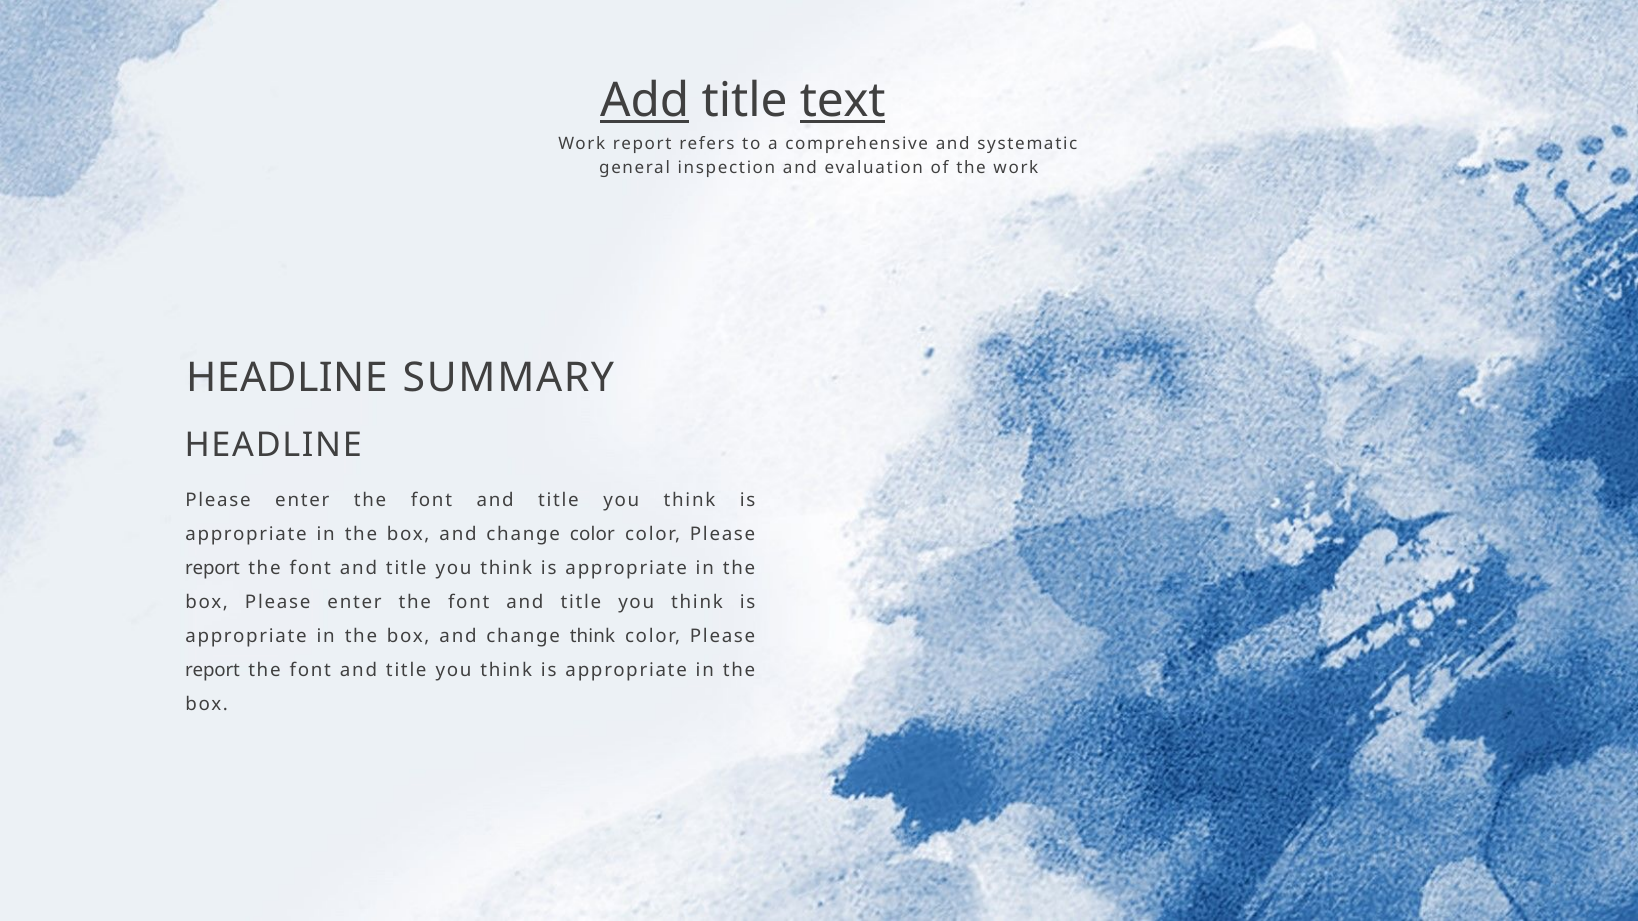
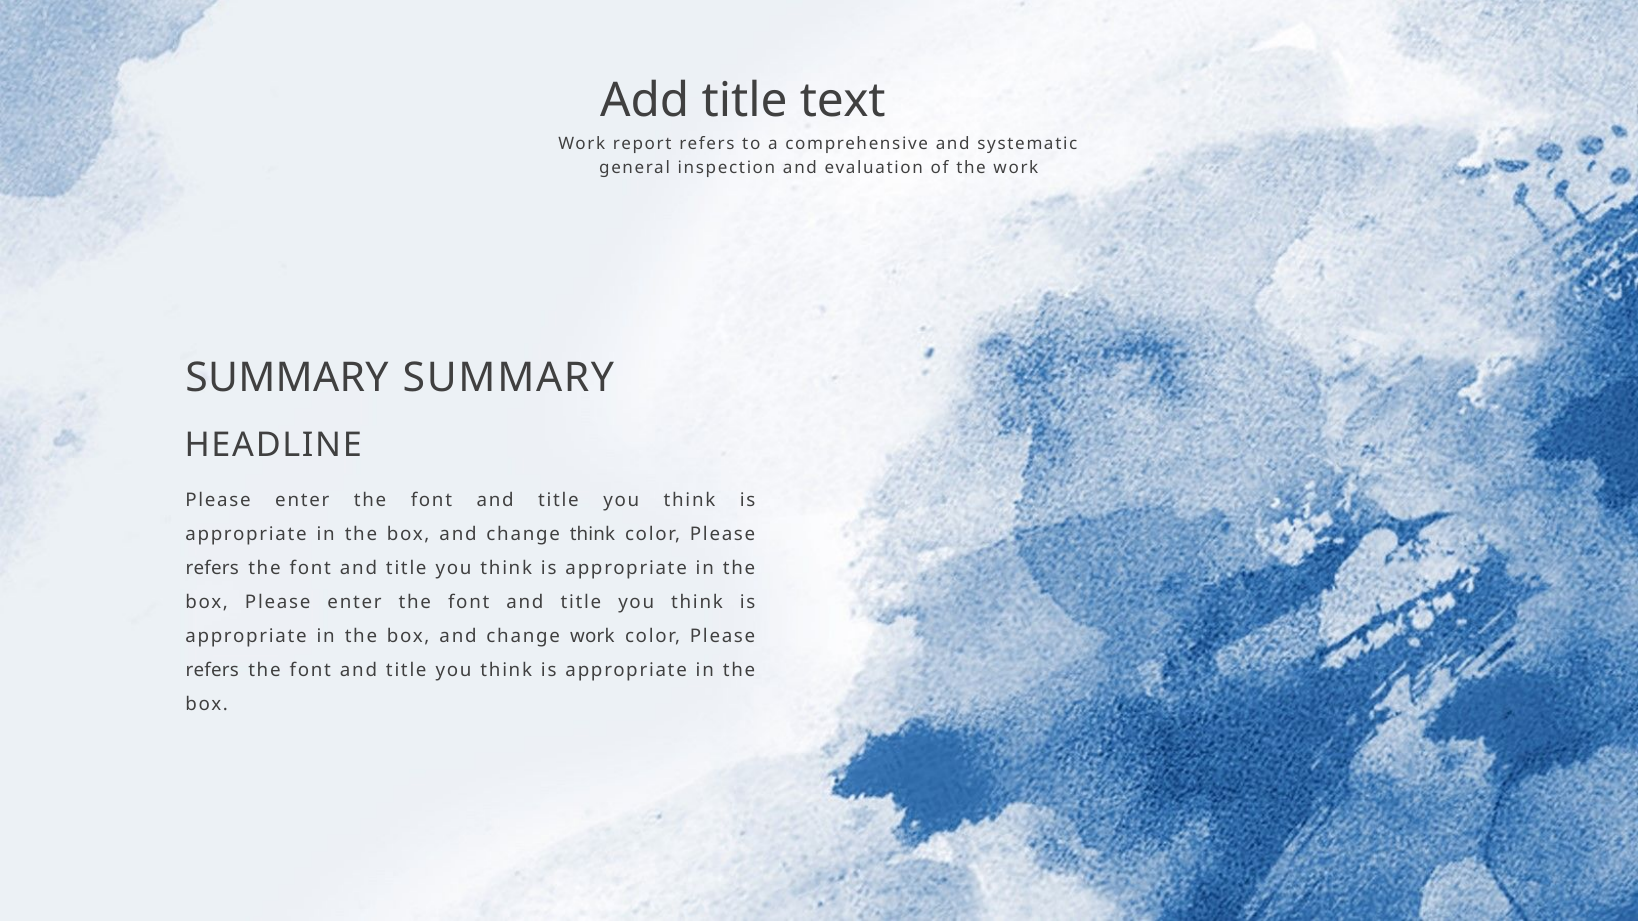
Add underline: present -> none
text underline: present -> none
HEADLINE at (287, 378): HEADLINE -> SUMMARY
change color: color -> think
report at (212, 568): report -> refers
change think: think -> work
report at (212, 671): report -> refers
